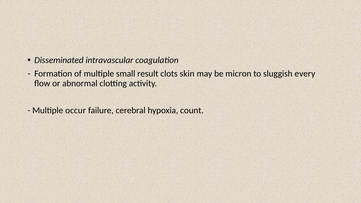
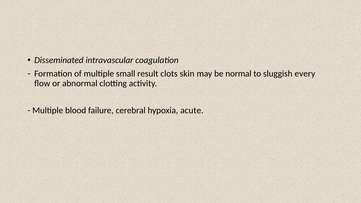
micron: micron -> normal
occur: occur -> blood
count: count -> acute
